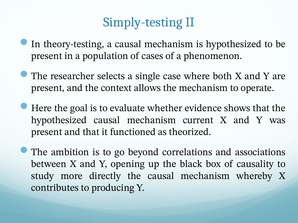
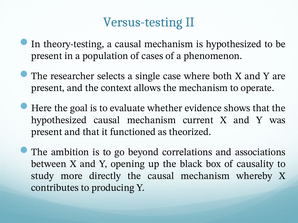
Simply-testing: Simply-testing -> Versus-testing
